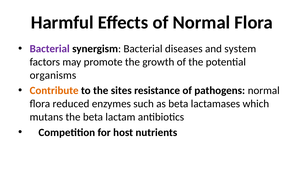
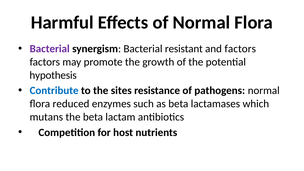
diseases: diseases -> resistant
and system: system -> factors
organisms: organisms -> hypothesis
Contribute colour: orange -> blue
